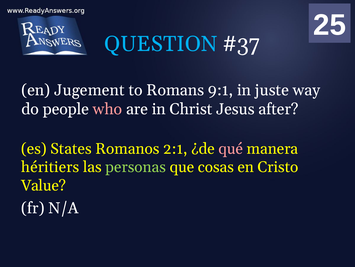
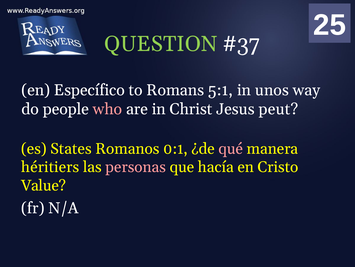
QUESTION colour: light blue -> light green
Jugement: Jugement -> Específico
9:1: 9:1 -> 5:1
juste: juste -> unos
after: after -> peut
2:1: 2:1 -> 0:1
personas colour: light green -> pink
cosas: cosas -> hacía
